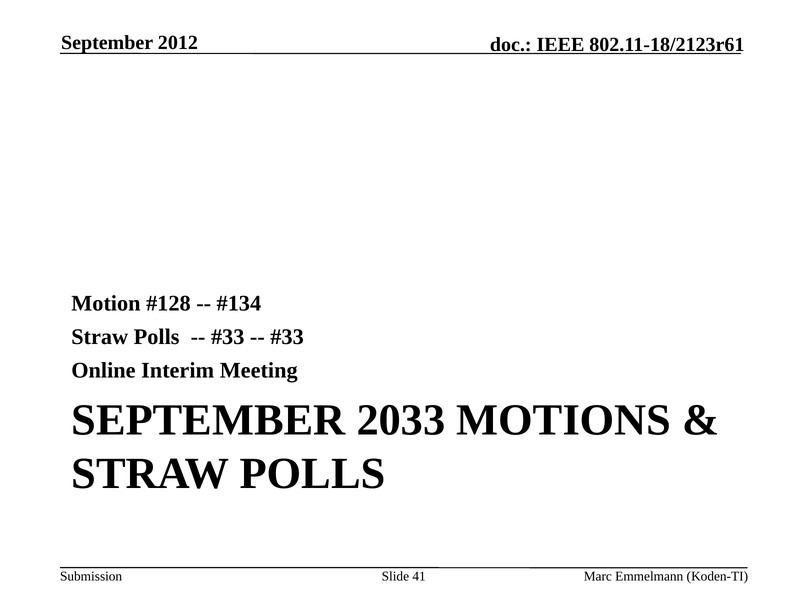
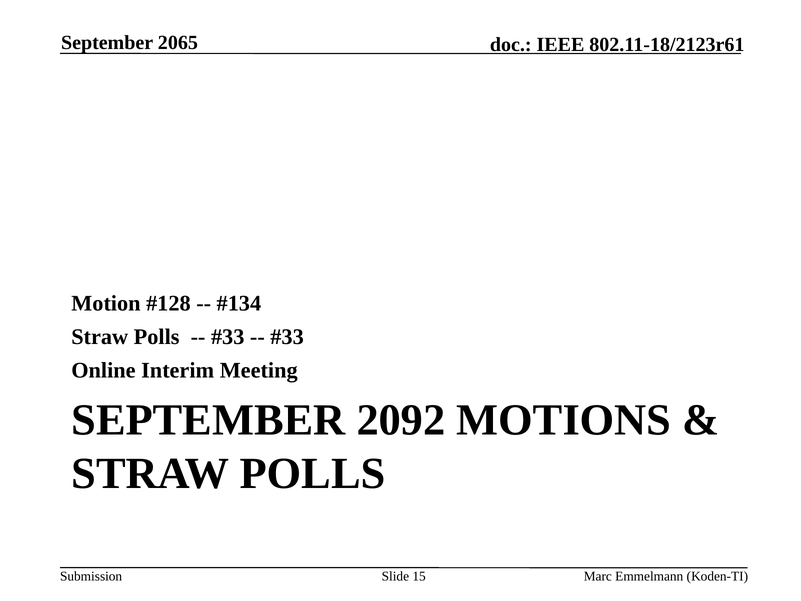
2012: 2012 -> 2065
2033: 2033 -> 2092
41: 41 -> 15
